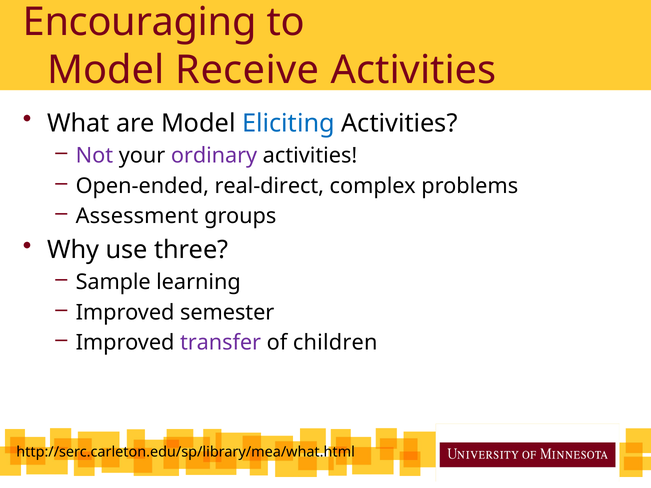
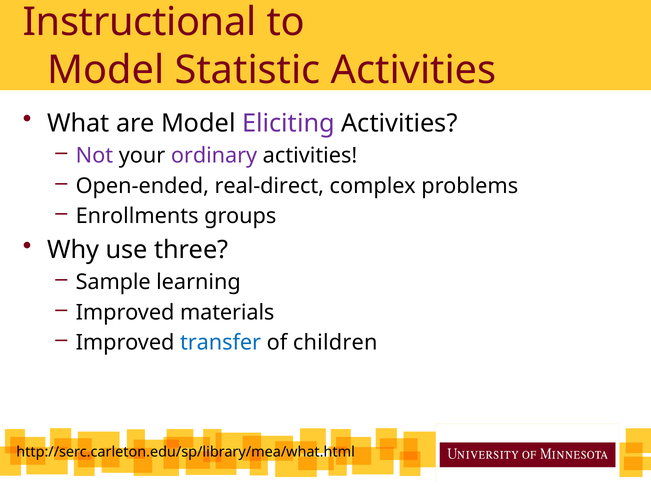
Encouraging: Encouraging -> Instructional
Receive: Receive -> Statistic
Eliciting colour: blue -> purple
Assessment: Assessment -> Enrollments
semester: semester -> materials
transfer colour: purple -> blue
